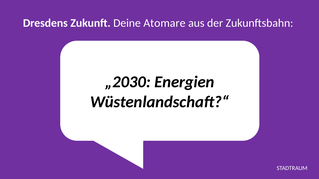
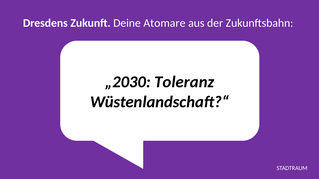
Energien: Energien -> Toleranz
